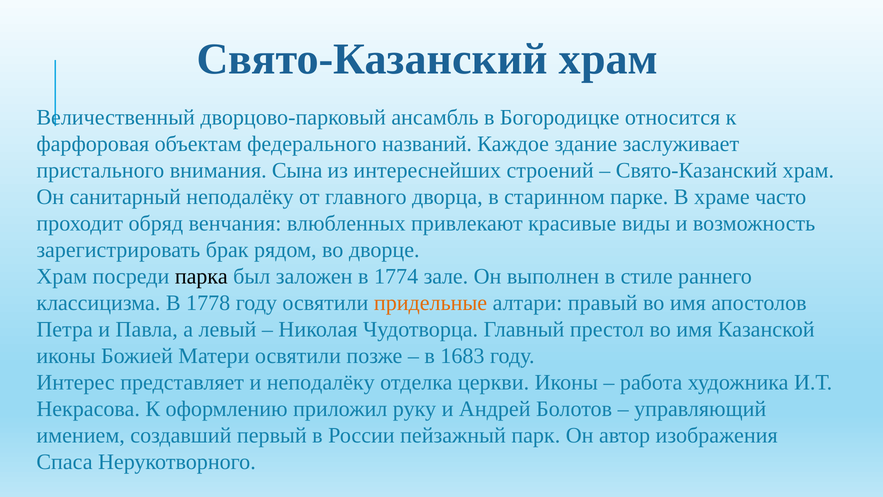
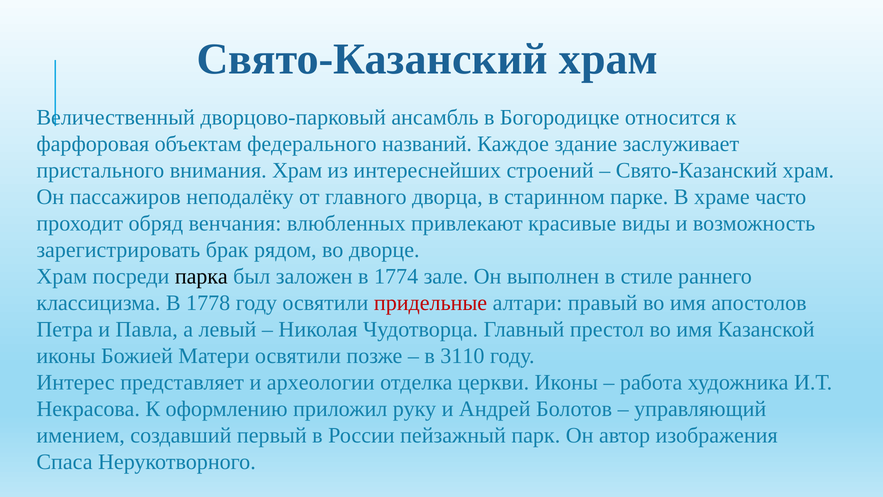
внимания Сына: Сына -> Храм
санитарный: санитарный -> пассажиров
придельные colour: orange -> red
1683: 1683 -> 3110
и неподалёку: неподалёку -> археологии
